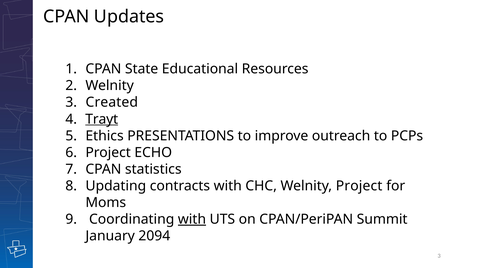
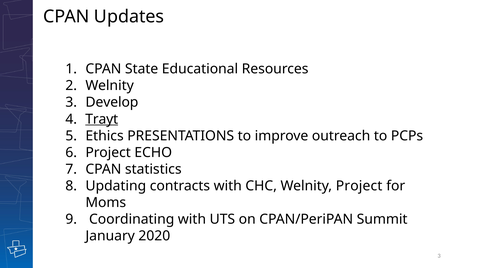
Created: Created -> Develop
with at (192, 219) underline: present -> none
2094: 2094 -> 2020
